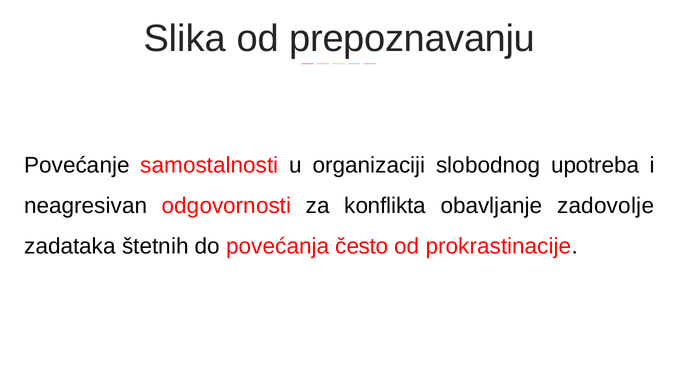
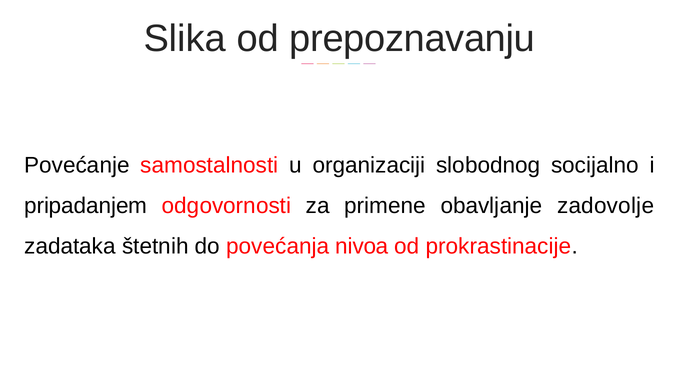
upotreba: upotreba -> socijalno
neagresivan: neagresivan -> pripadanjem
konflikta: konflikta -> primene
često: često -> nivoa
